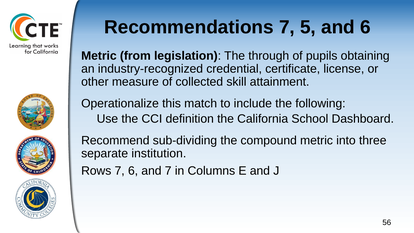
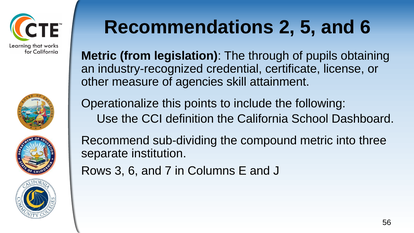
Recommendations 7: 7 -> 2
collected: collected -> agencies
match: match -> points
Rows 7: 7 -> 3
